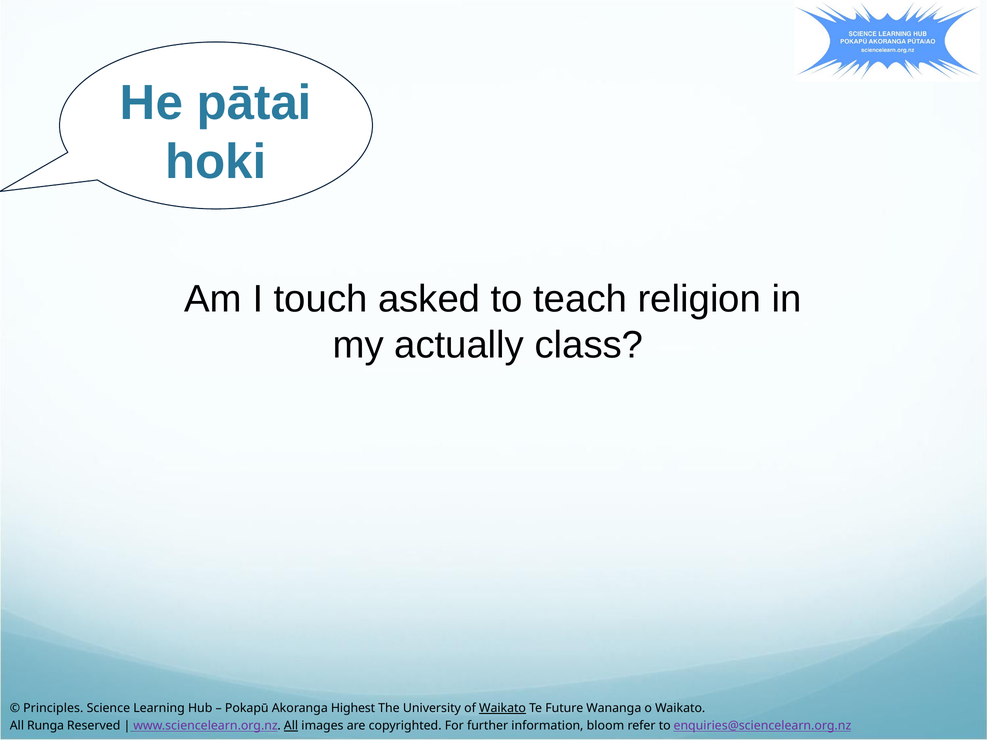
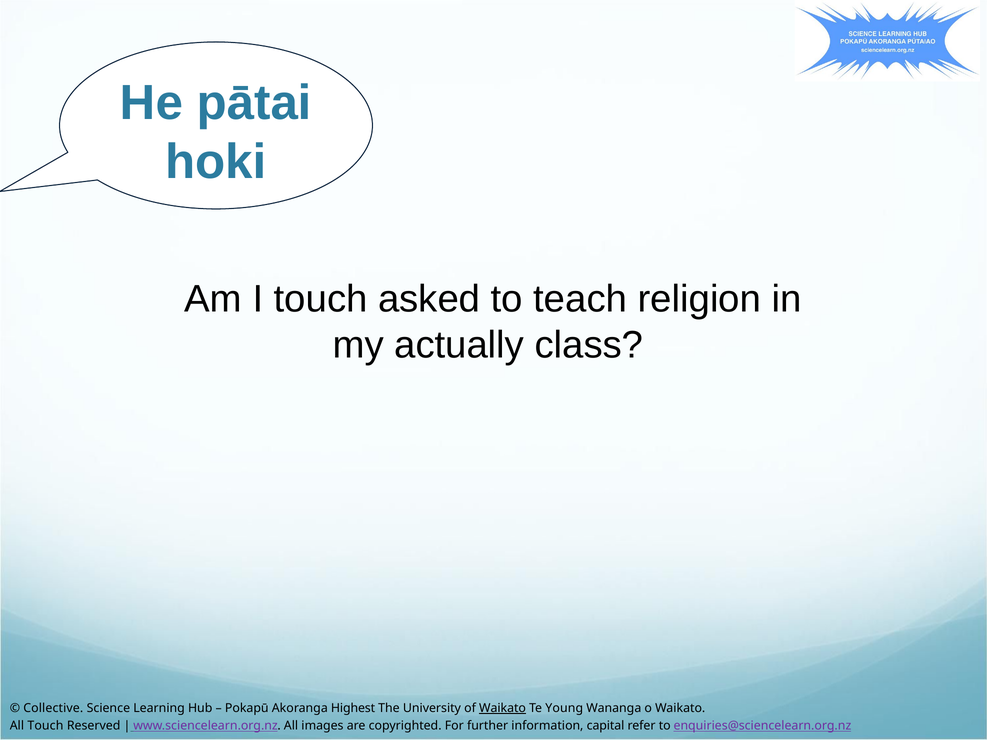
Principles: Principles -> Collective
Future: Future -> Young
All Runga: Runga -> Touch
All at (291, 726) underline: present -> none
bloom: bloom -> capital
